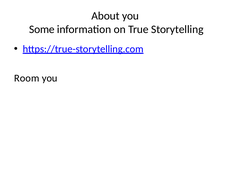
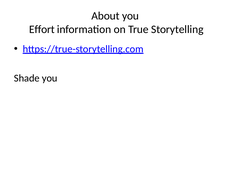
Some: Some -> Effort
Room: Room -> Shade
